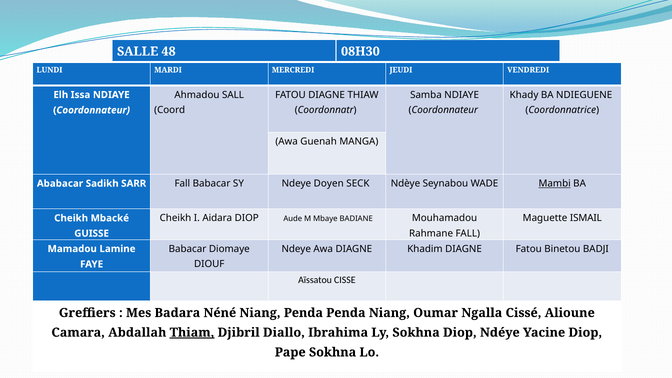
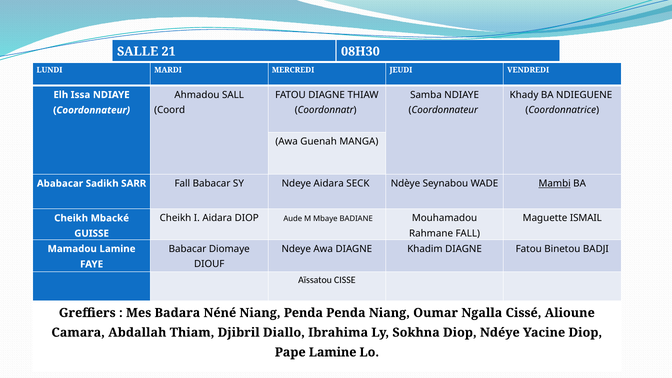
48: 48 -> 21
Ndeye Doyen: Doyen -> Aidara
Thiam underline: present -> none
Pape Sokhna: Sokhna -> Lamine
